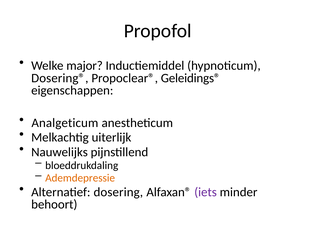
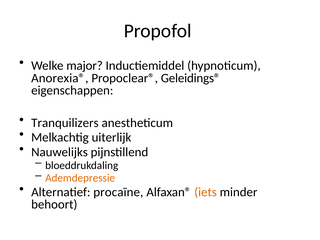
Dosering®: Dosering® -> Anorexia®
Analgeticum: Analgeticum -> Tranquilizers
dosering: dosering -> procaïne
iets colour: purple -> orange
